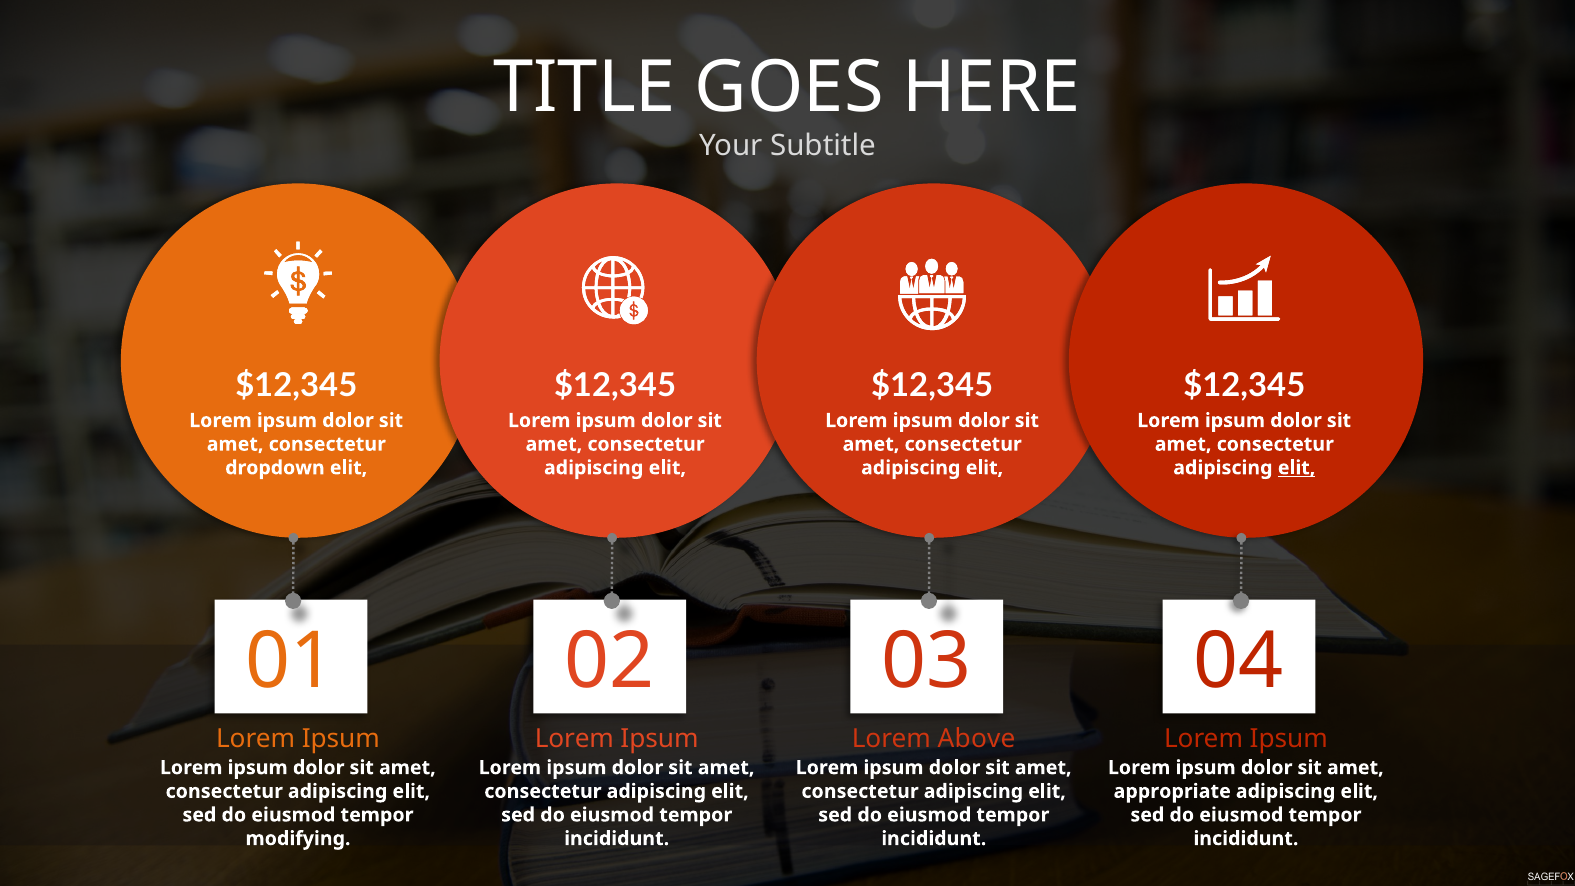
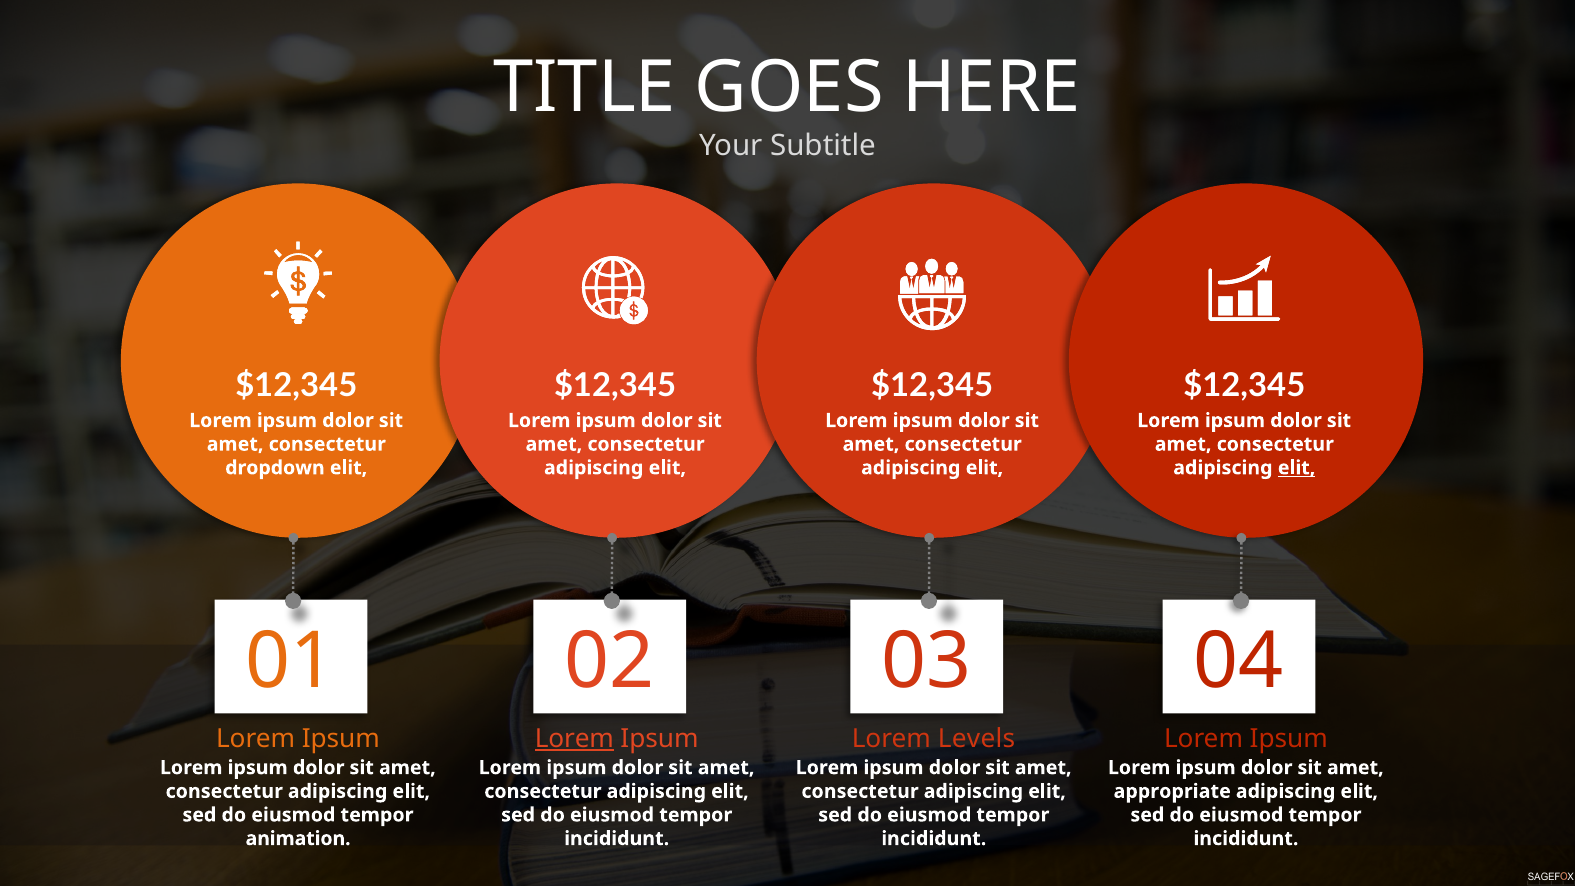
Lorem at (574, 739) underline: none -> present
Above: Above -> Levels
modifying: modifying -> animation
